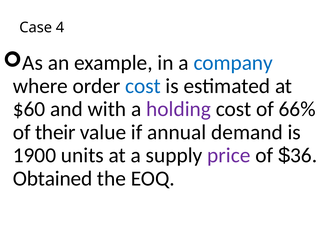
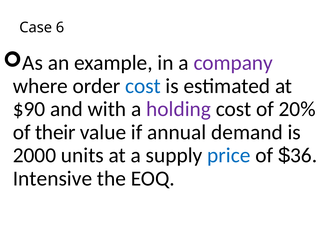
4: 4 -> 6
company colour: blue -> purple
$60: $60 -> $90
66%: 66% -> 20%
1900: 1900 -> 2000
price colour: purple -> blue
Obtained: Obtained -> Intensive
